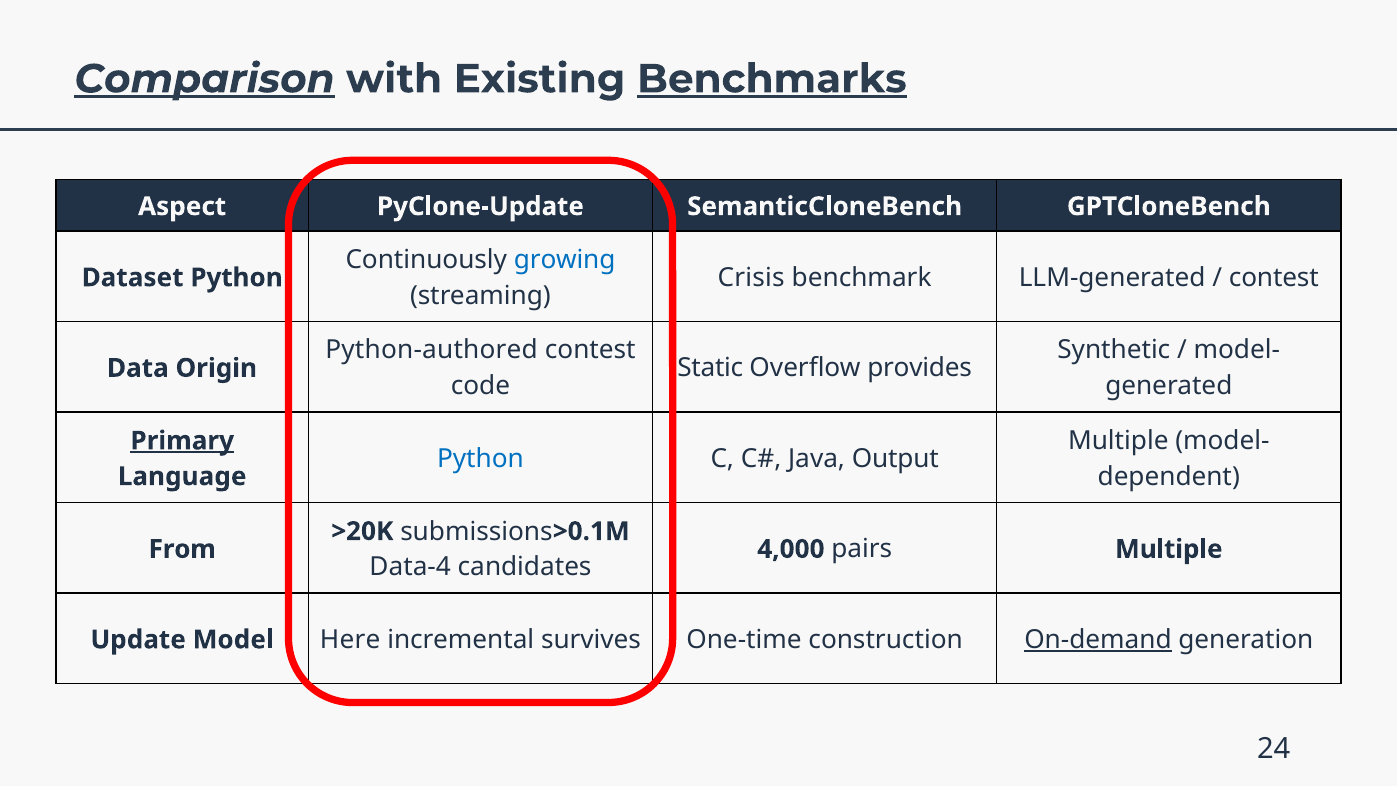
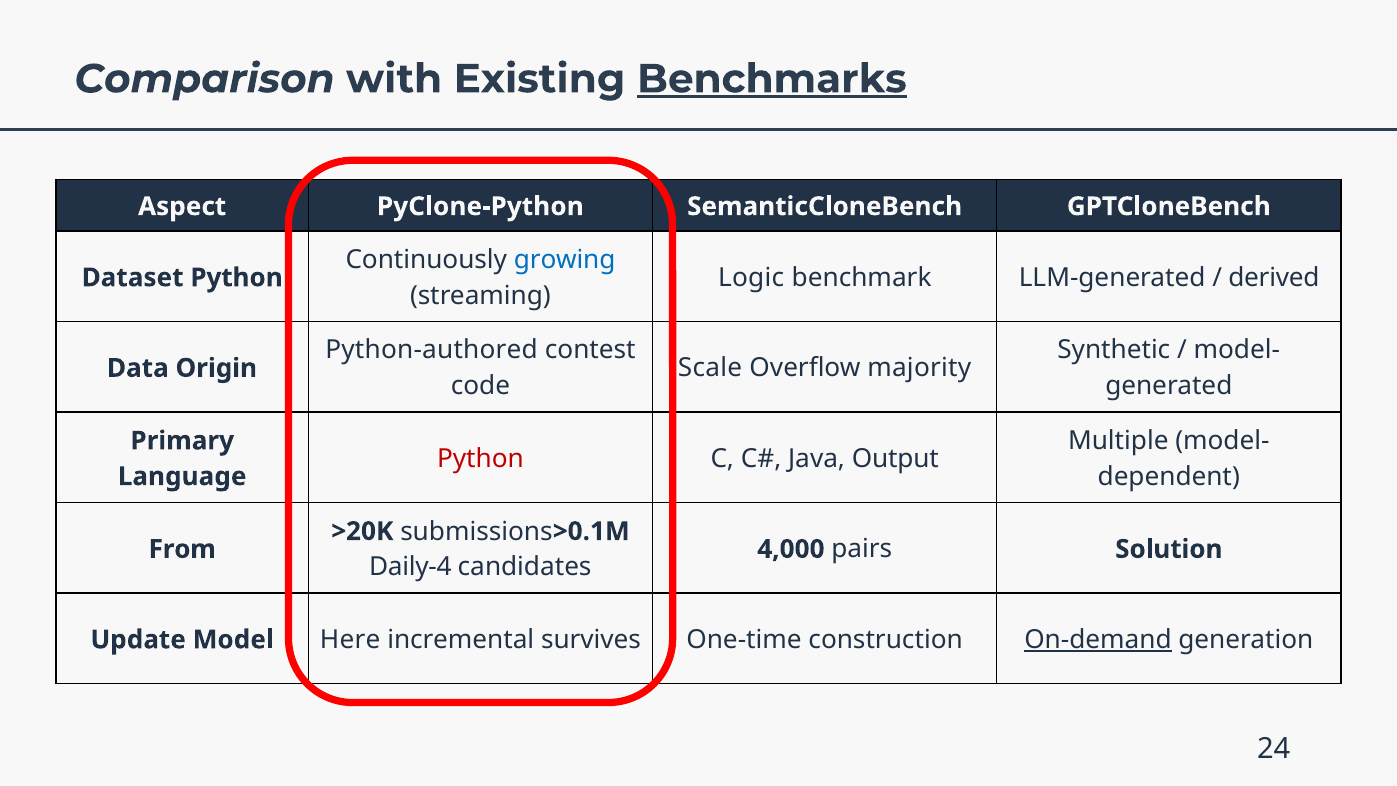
Comparison underline: present -> none
PyClone-Update: PyClone-Update -> PyClone-Python
Crisis: Crisis -> Logic
contest at (1274, 278): contest -> derived
Static: Static -> Scale
provides: provides -> majority
Primary underline: present -> none
Python at (480, 459) colour: blue -> red
pairs Multiple: Multiple -> Solution
Data-4: Data-4 -> Daily-4
